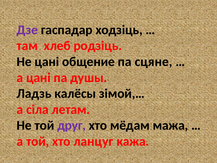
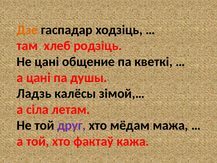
Дзе colour: purple -> orange
сцяне: сцяне -> кветкі
ланцуг: ланцуг -> фактаў
